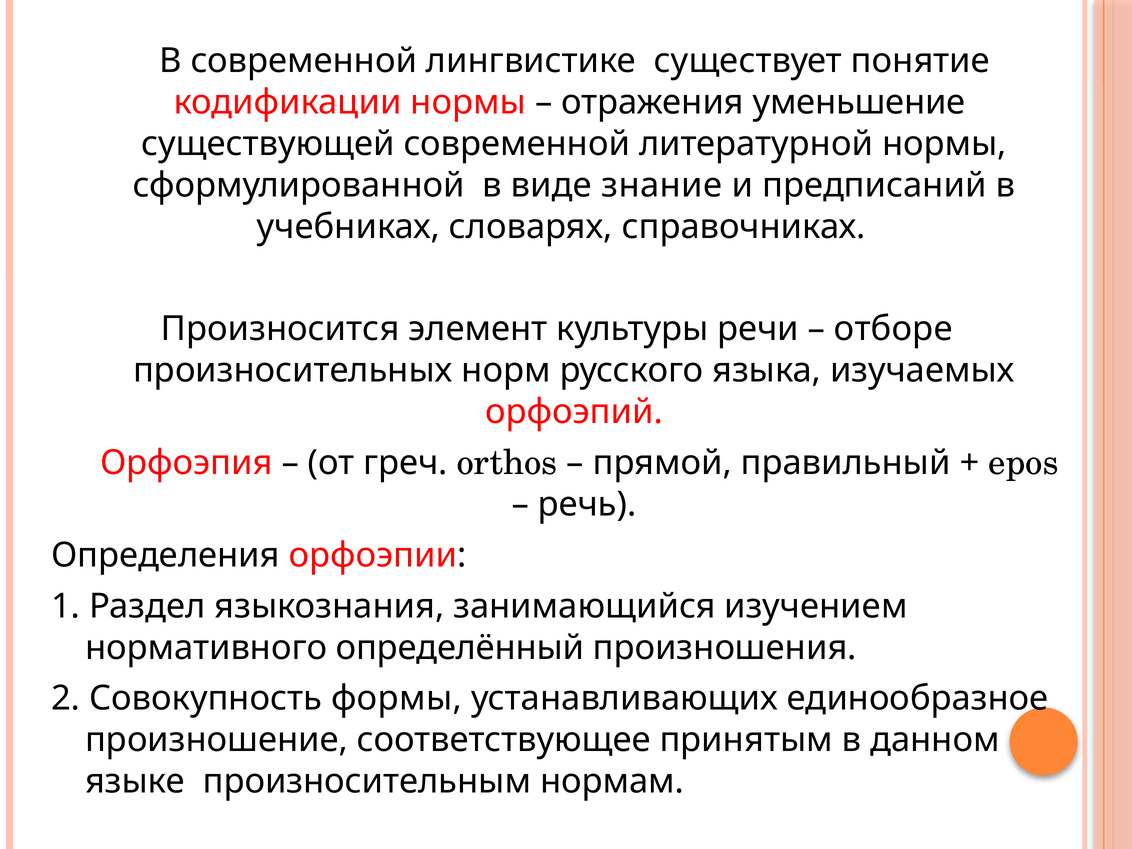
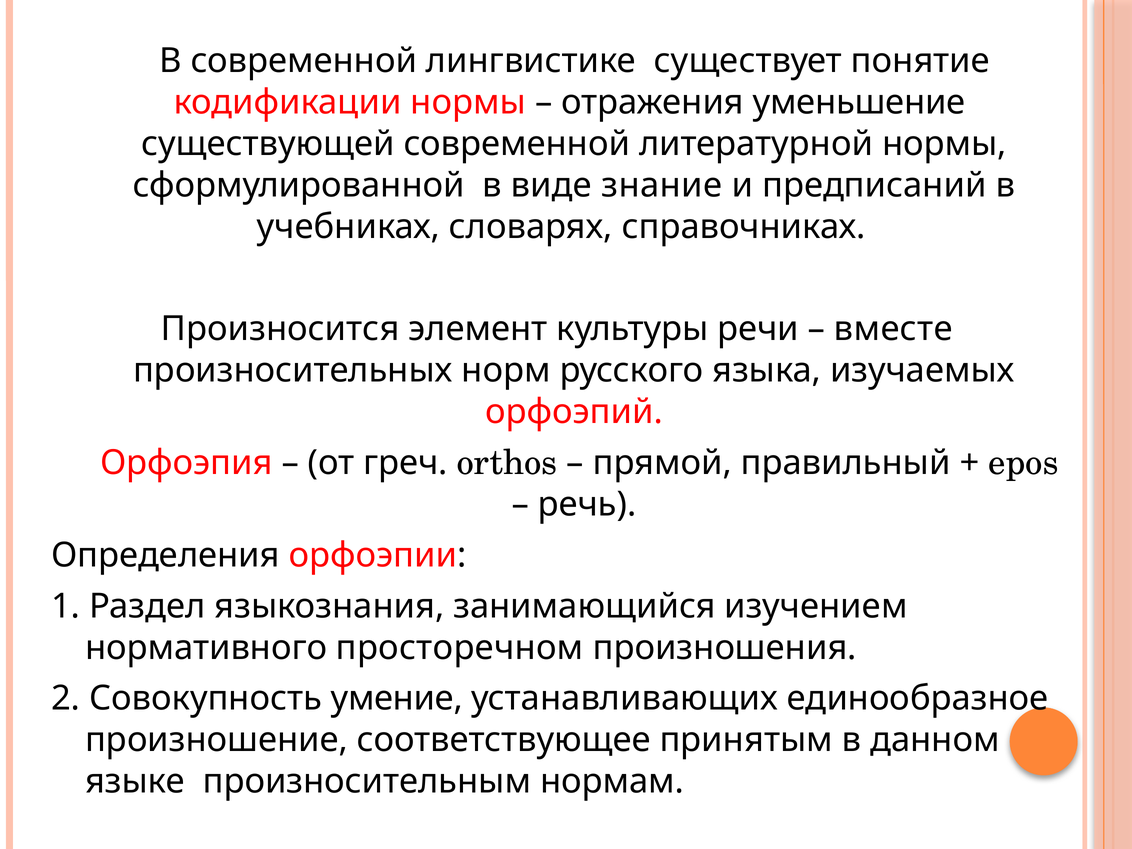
отборе: отборе -> вместе
определённый: определённый -> просторечном
формы: формы -> умение
